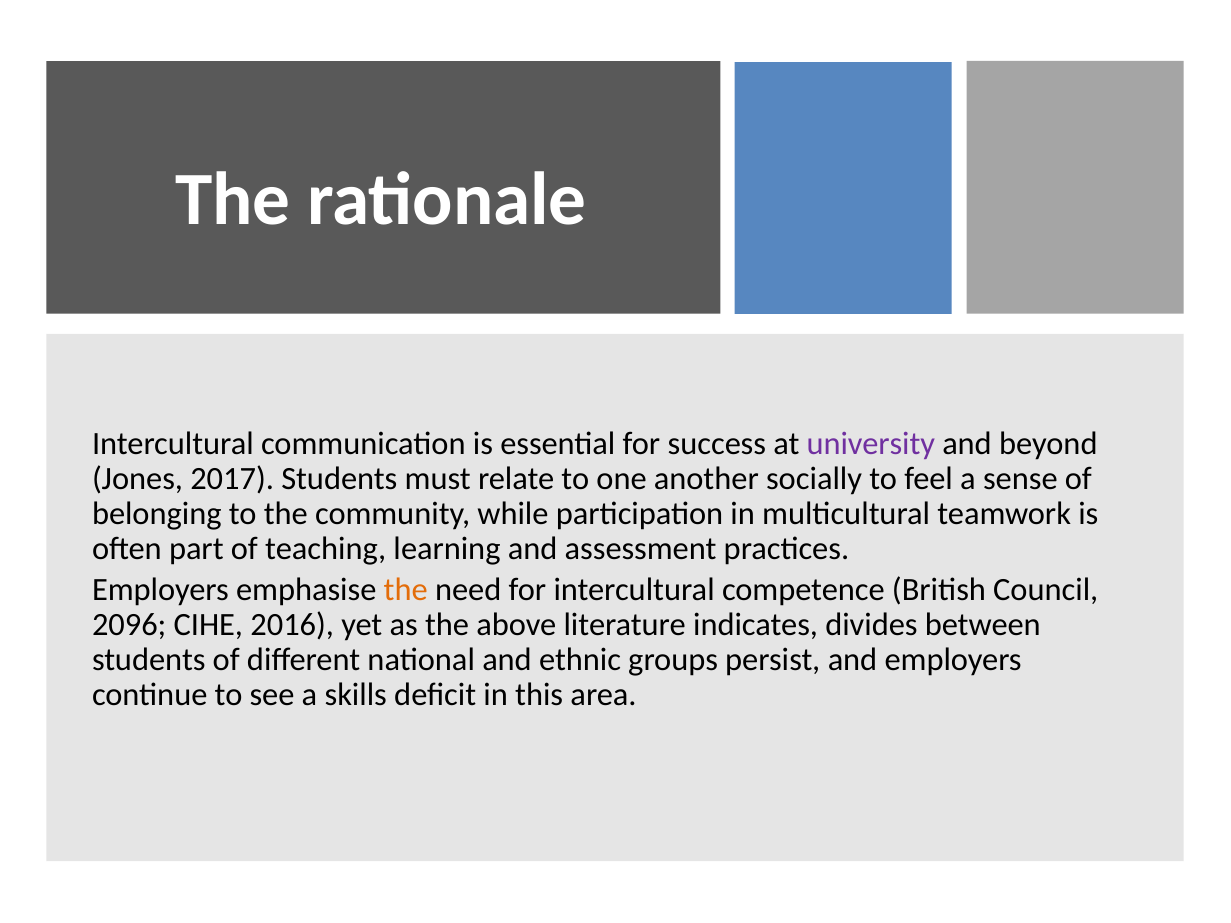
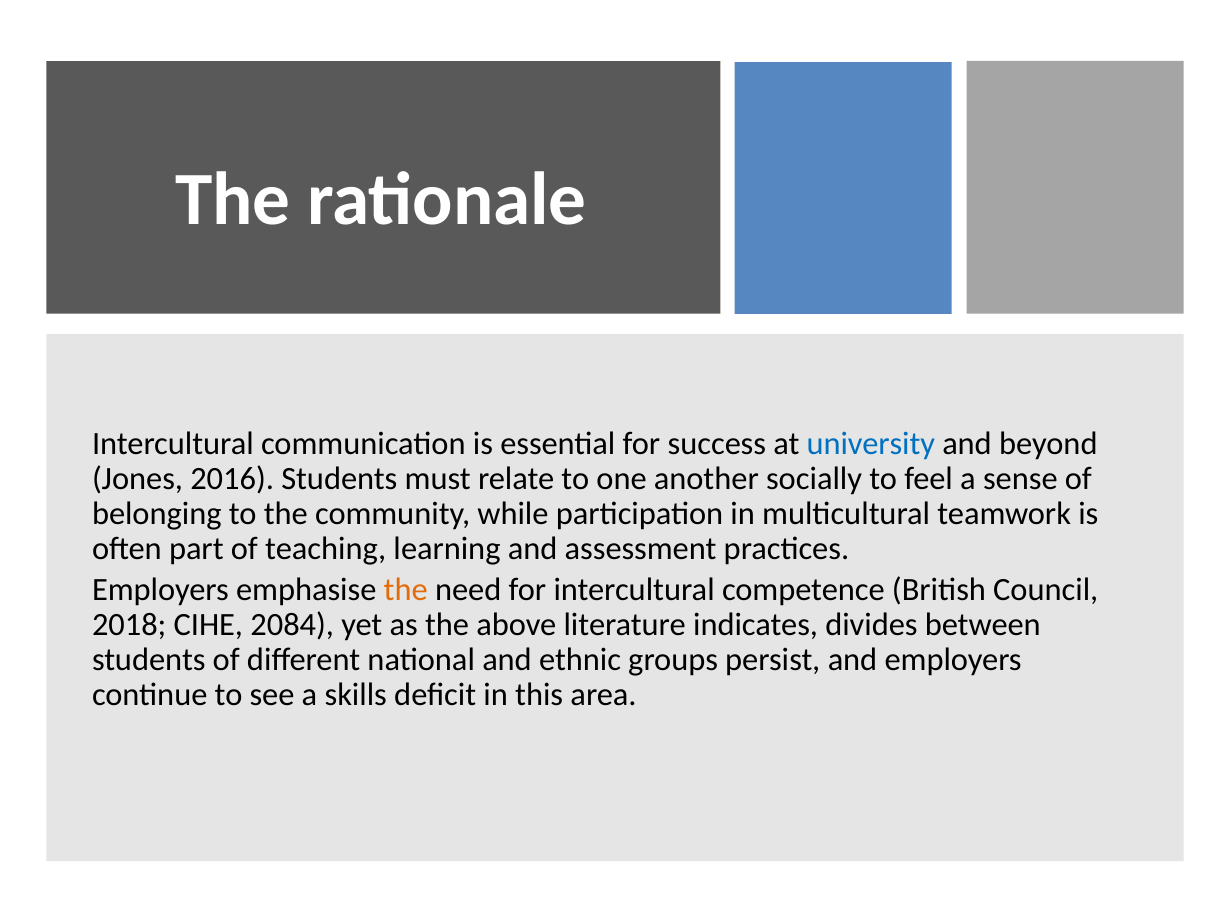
university colour: purple -> blue
2017: 2017 -> 2016
2096: 2096 -> 2018
2016: 2016 -> 2084
